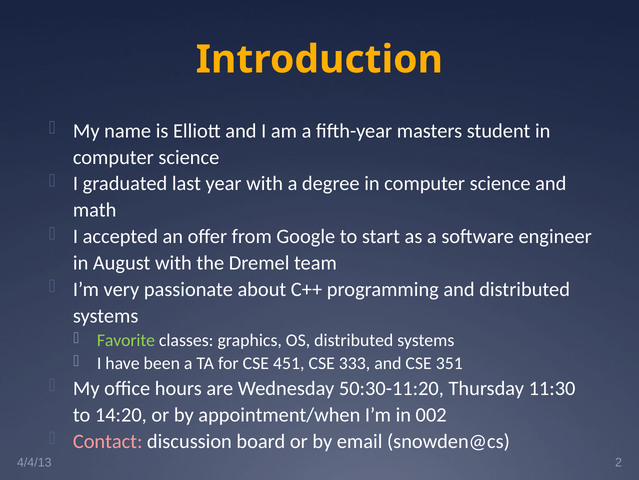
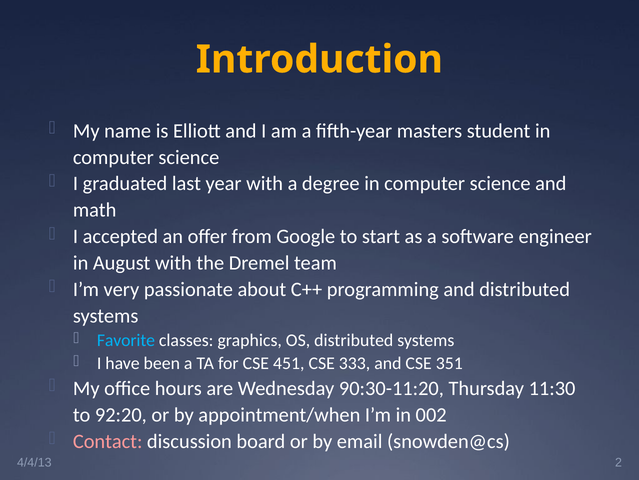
Favorite colour: light green -> light blue
50:30-11:20: 50:30-11:20 -> 90:30-11:20
14:20: 14:20 -> 92:20
